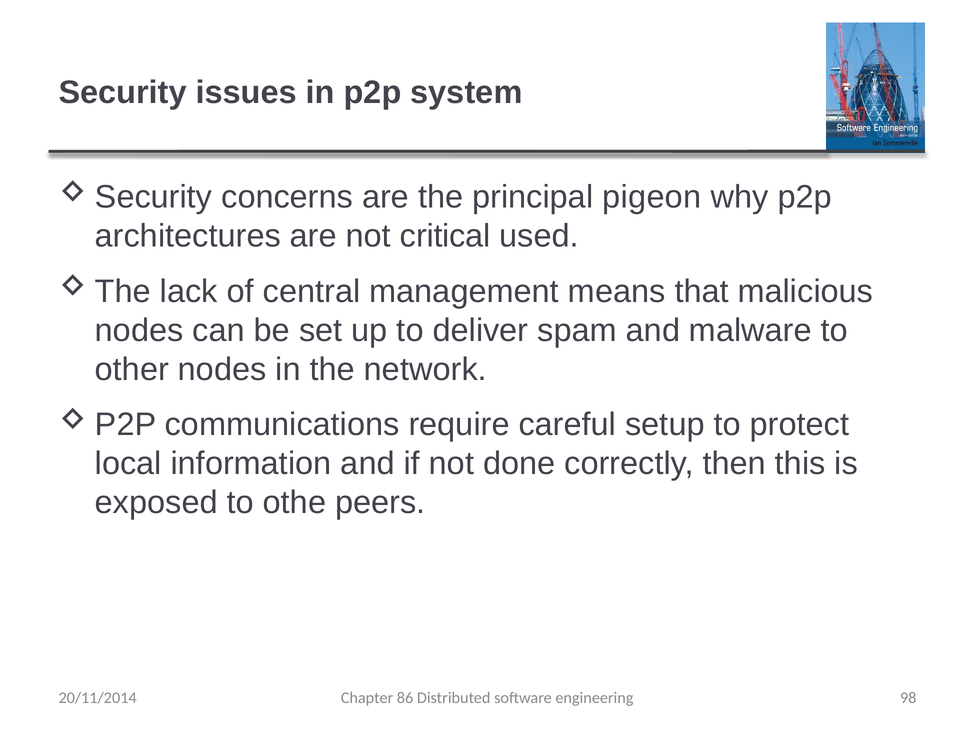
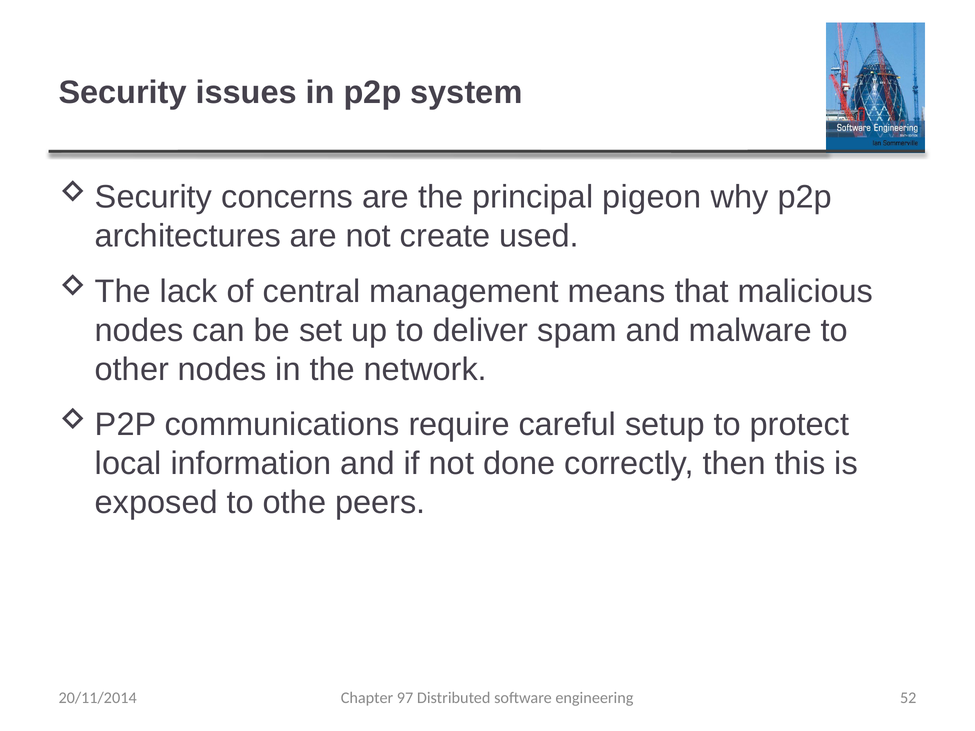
critical: critical -> create
86: 86 -> 97
98: 98 -> 52
